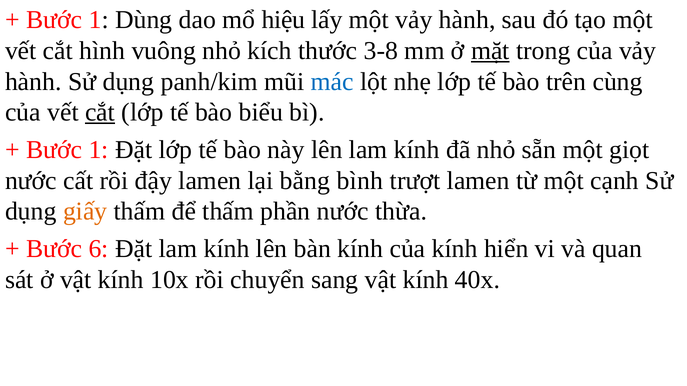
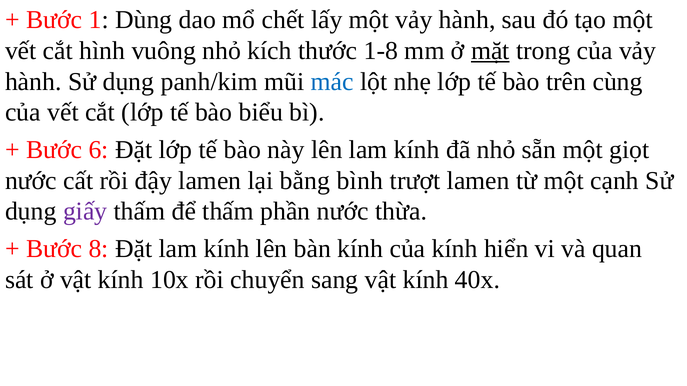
hiệu: hiệu -> chết
3-8: 3-8 -> 1-8
cắt at (100, 113) underline: present -> none
1 at (99, 150): 1 -> 6
giấy colour: orange -> purple
6: 6 -> 8
